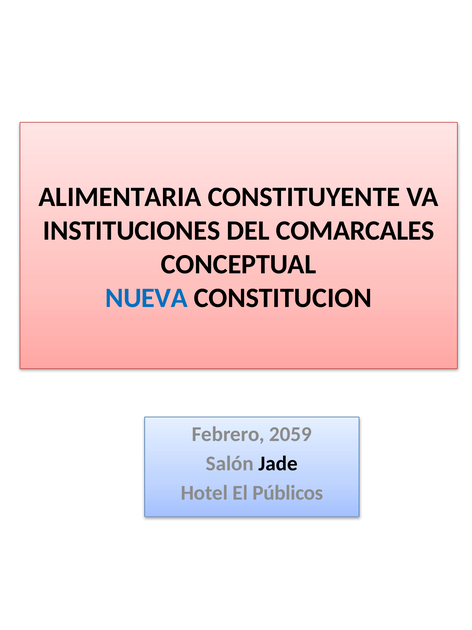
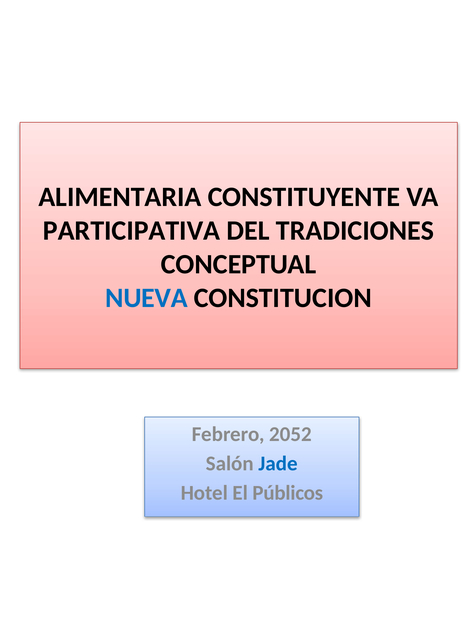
INSTITUCIONES: INSTITUCIONES -> PARTICIPATIVA
COMARCALES: COMARCALES -> TRADICIONES
2059: 2059 -> 2052
Jade colour: black -> blue
